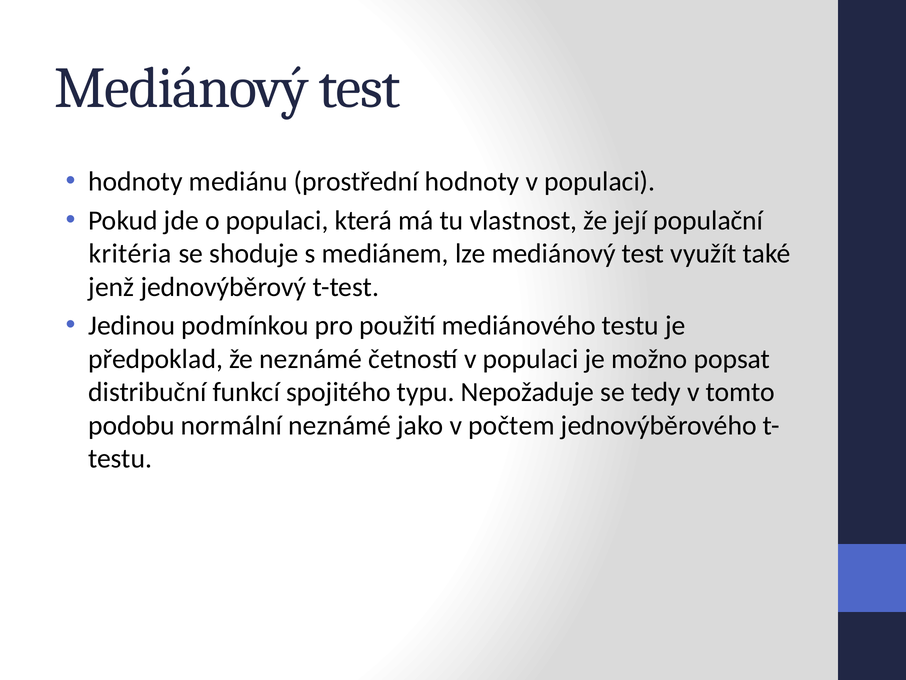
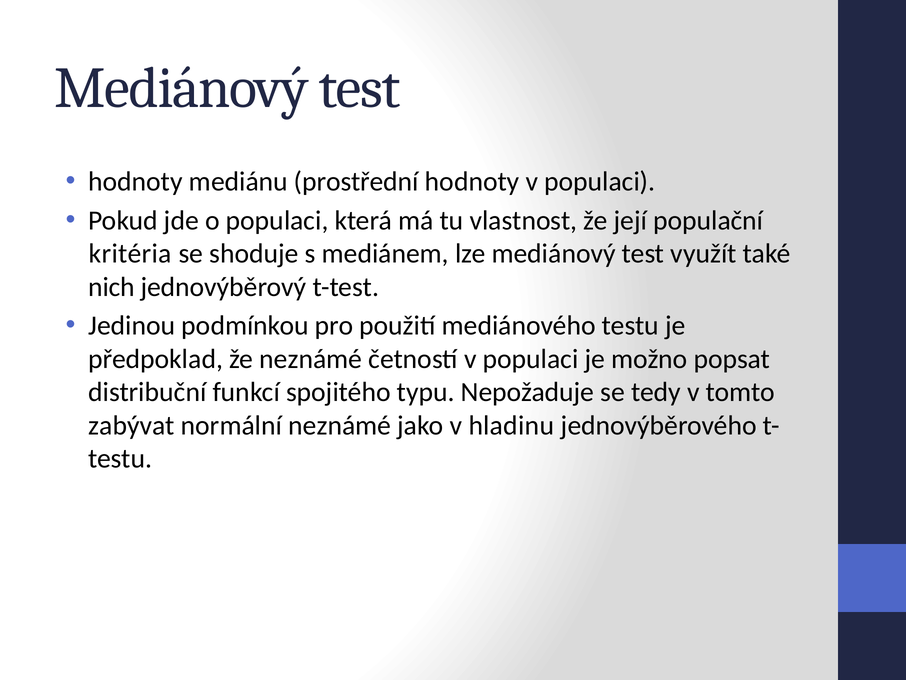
jenž: jenž -> nich
podobu: podobu -> zabývat
počtem: počtem -> hladinu
